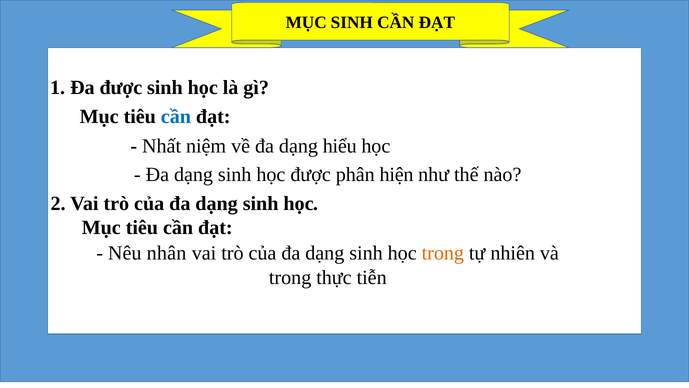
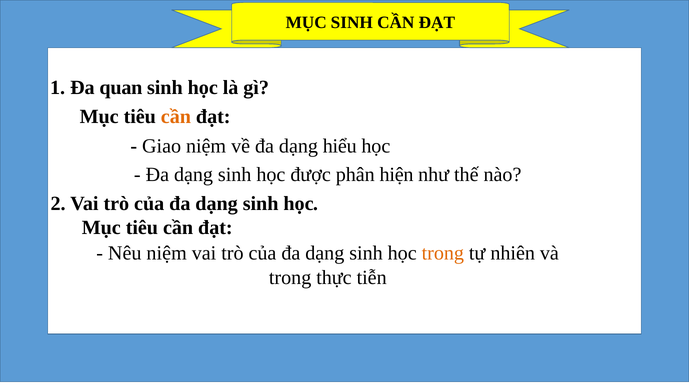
Đa được: được -> quan
cần at (176, 116) colour: blue -> orange
Nhất: Nhất -> Giao
Nêu nhân: nhân -> niệm
